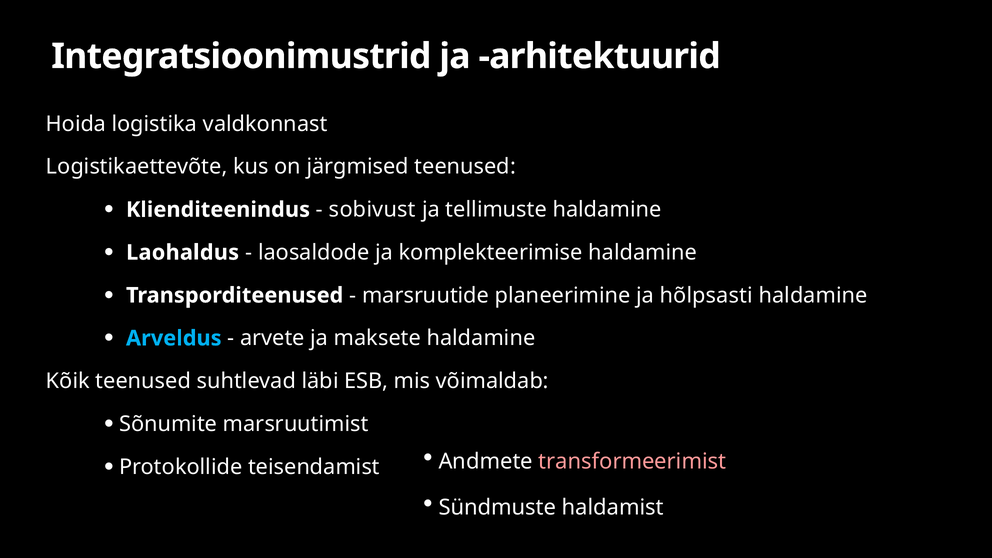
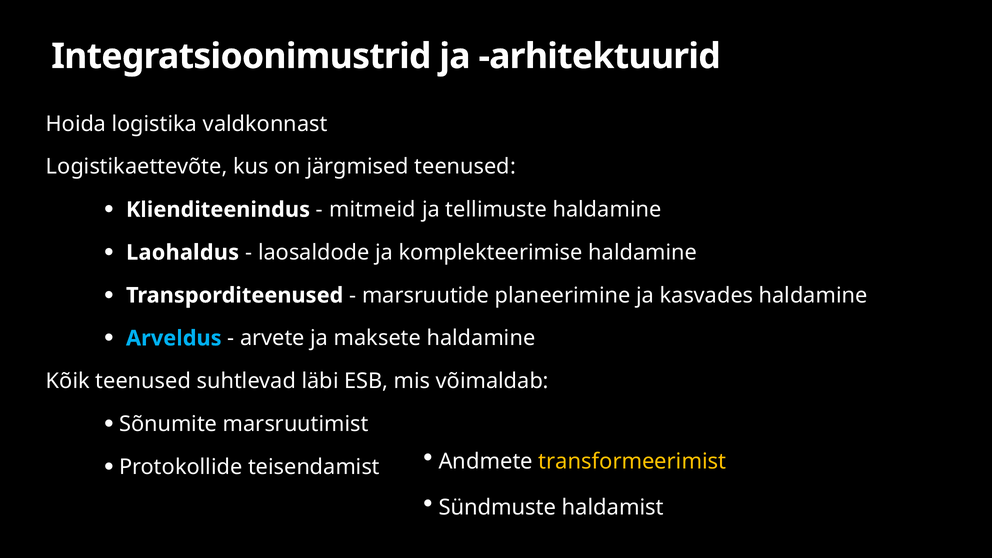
sobivust: sobivust -> mitmeid
hõlpsasti: hõlpsasti -> kasvades
transformeerimist colour: pink -> yellow
